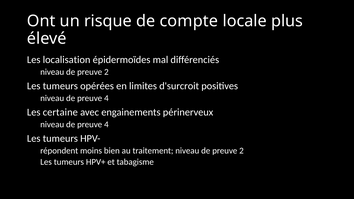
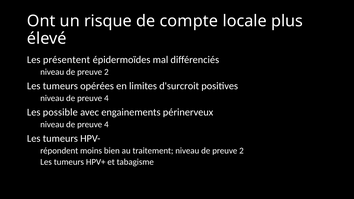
localisation: localisation -> présentent
certaine: certaine -> possible
